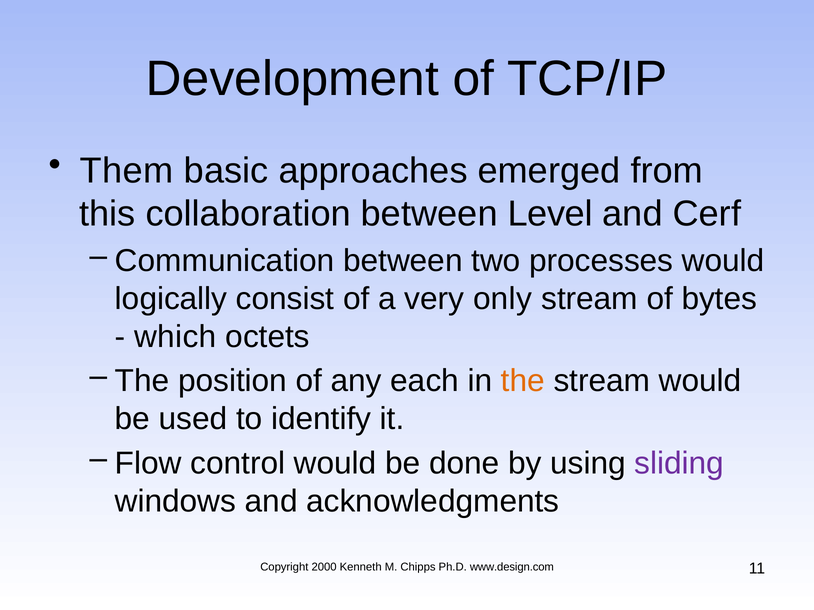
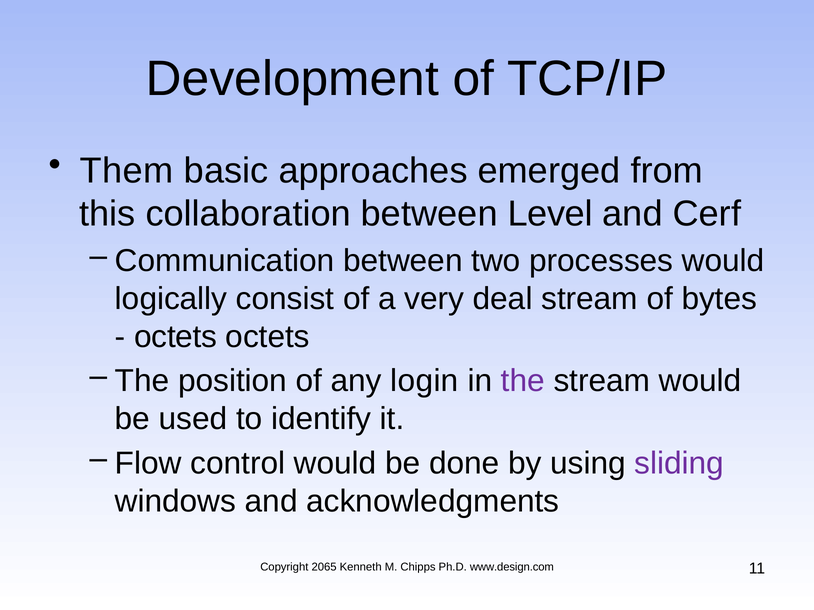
only: only -> deal
which at (175, 337): which -> octets
each: each -> login
the at (523, 381) colour: orange -> purple
2000: 2000 -> 2065
